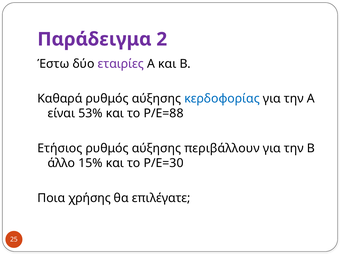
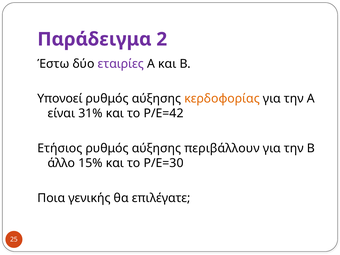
Καθαρά: Καθαρά -> Υπονοεί
κερδοφορίας colour: blue -> orange
53%: 53% -> 31%
Ρ/Ε=88: Ρ/Ε=88 -> Ρ/Ε=42
χρήσης: χρήσης -> γενικής
